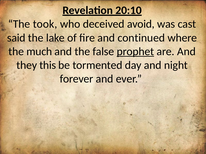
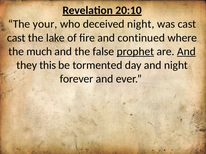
took: took -> your
deceived avoid: avoid -> night
said at (16, 38): said -> cast
And at (186, 52) underline: none -> present
